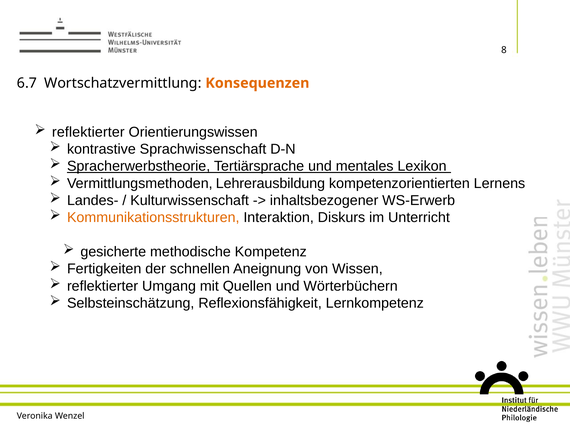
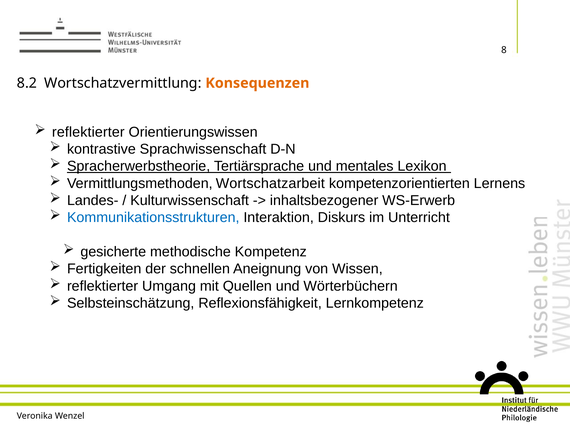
6.7: 6.7 -> 8.2
Lehrerausbildung: Lehrerausbildung -> Wortschatzarbeit
Kommunikationsstrukturen colour: orange -> blue
